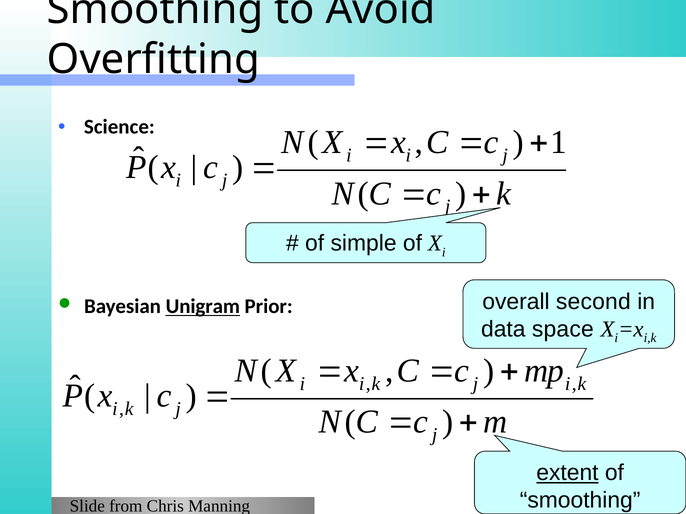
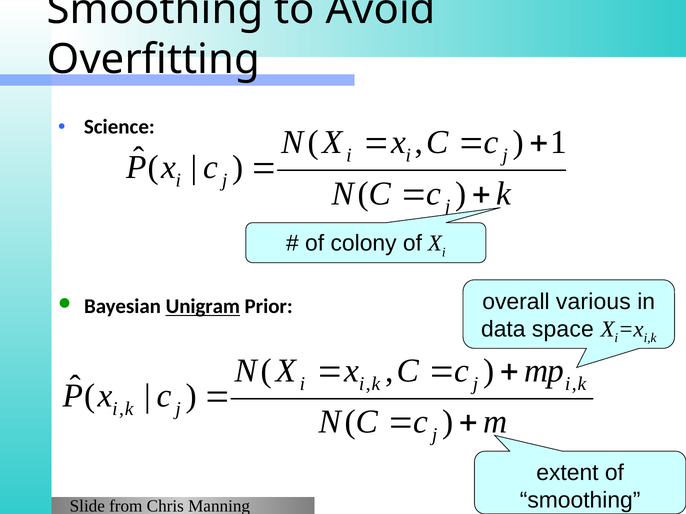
simple: simple -> colony
second: second -> various
extent underline: present -> none
